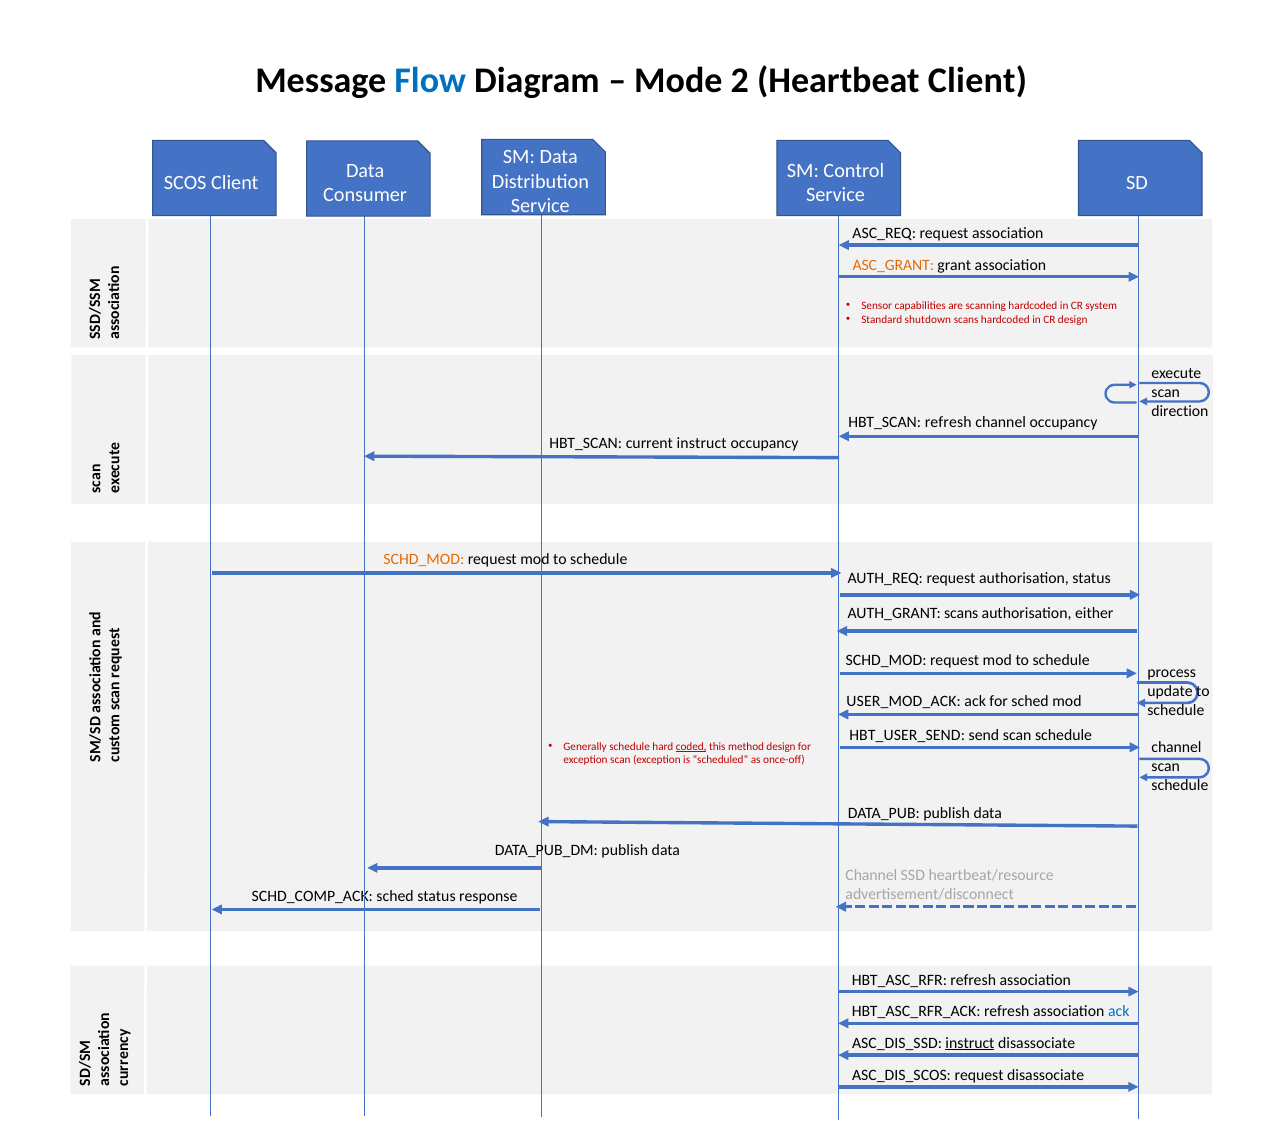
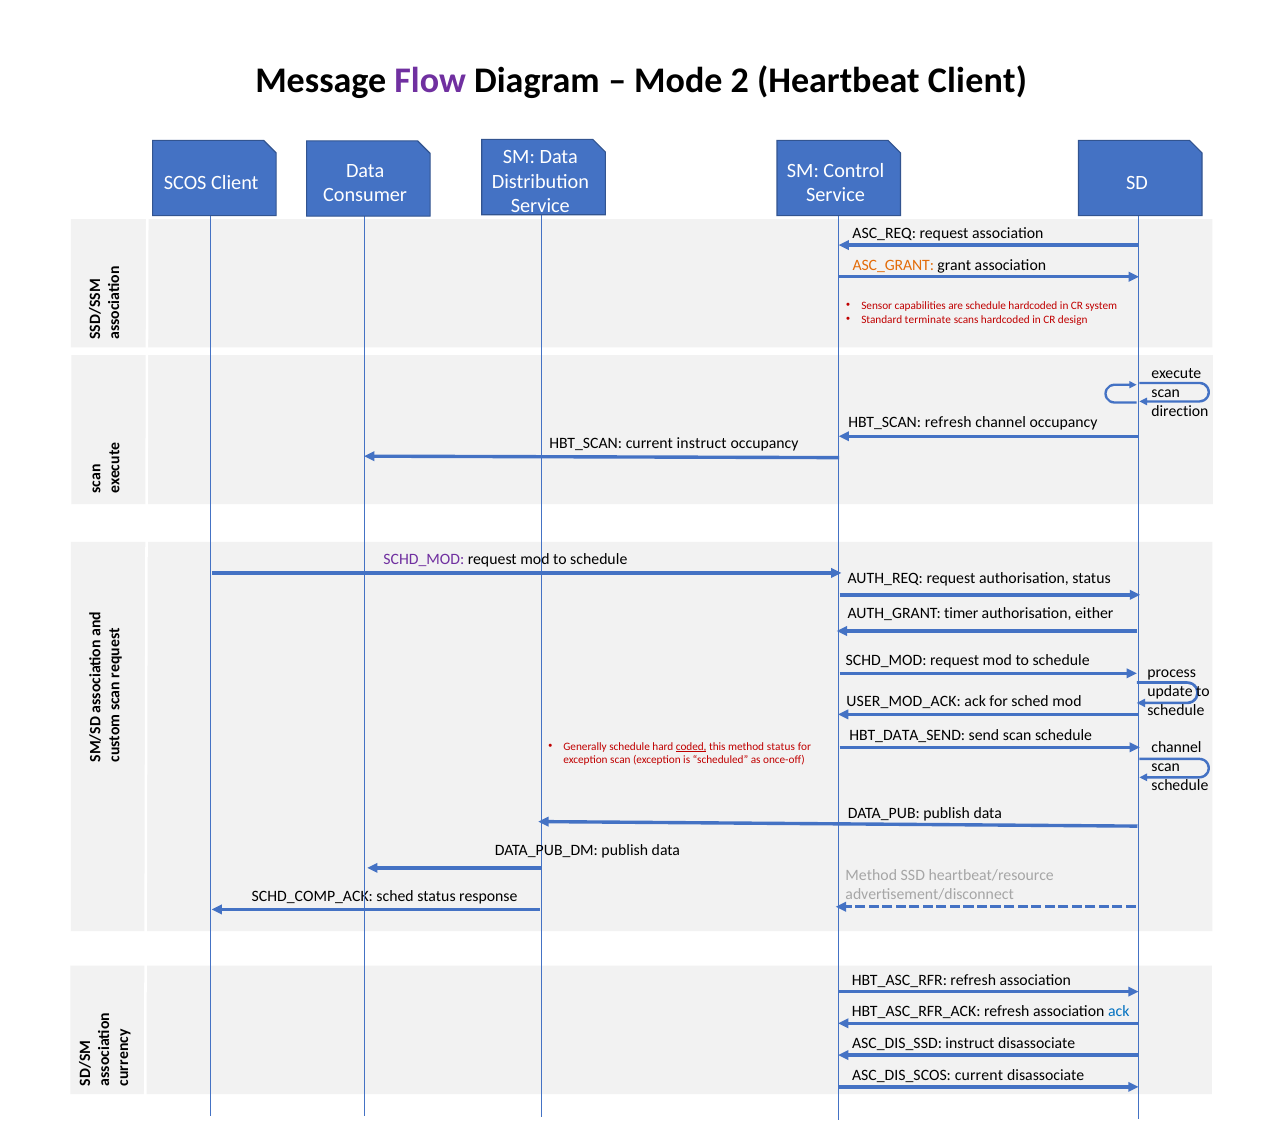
Flow colour: blue -> purple
are scanning: scanning -> schedule
shutdown: shutdown -> terminate
SCHD_MOD at (424, 559) colour: orange -> purple
AUTH_GRANT scans: scans -> timer
HBT_USER_SEND: HBT_USER_SEND -> HBT_DATA_SEND
method design: design -> status
Channel at (871, 875): Channel -> Method
instruct at (970, 1043) underline: present -> none
ASC_DIS_SCOS request: request -> current
